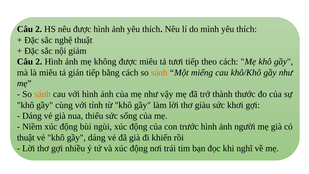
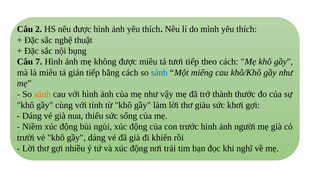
giảm: giảm -> bụng
2 at (39, 62): 2 -> 7
sánh at (159, 72) colour: orange -> blue
thuật at (26, 137): thuật -> trười
